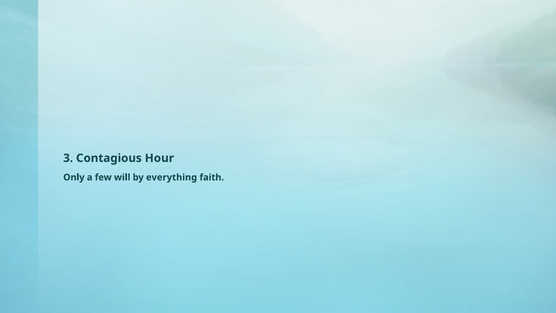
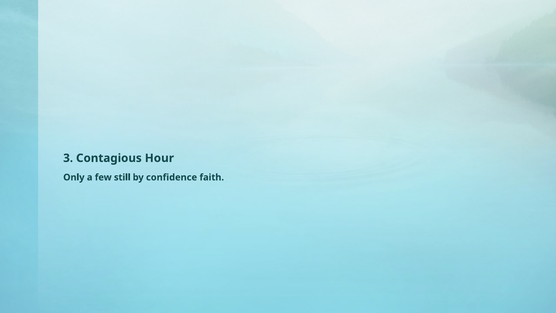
will: will -> still
everything: everything -> confidence
